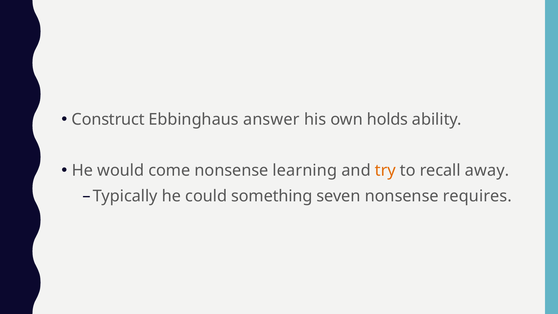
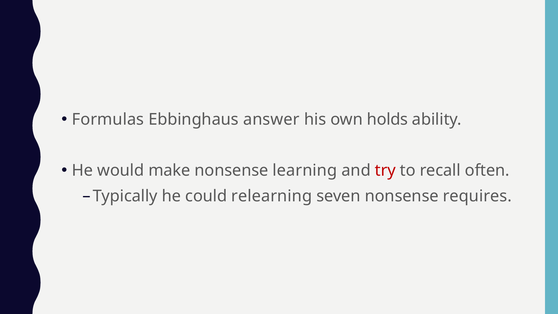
Construct: Construct -> Formulas
come: come -> make
try colour: orange -> red
away: away -> often
something: something -> relearning
